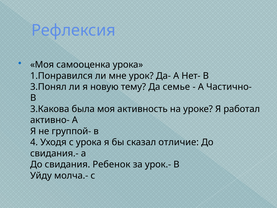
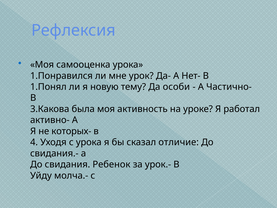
3.Понял: 3.Понял -> 1.Понял
семье: семье -> особи
группой-: группой- -> которых-
